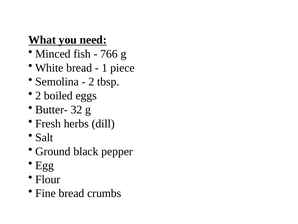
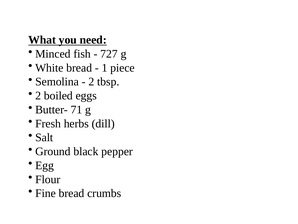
766: 766 -> 727
32: 32 -> 71
